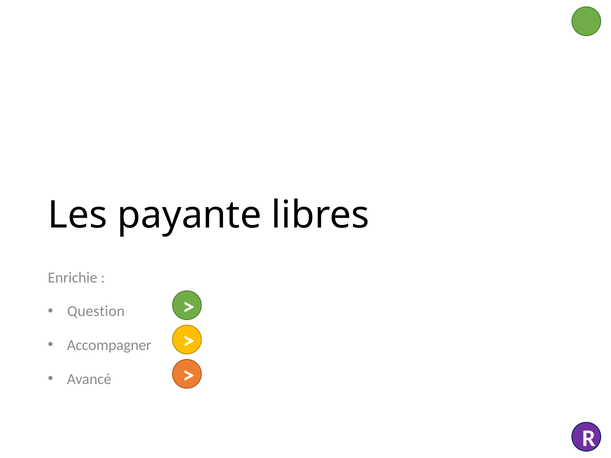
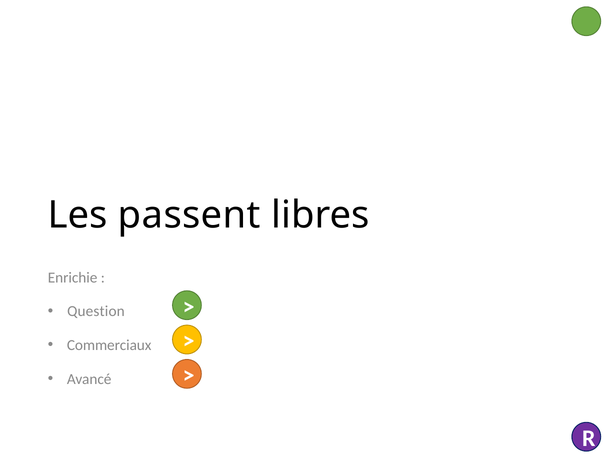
payante: payante -> passent
Accompagner: Accompagner -> Commerciaux
